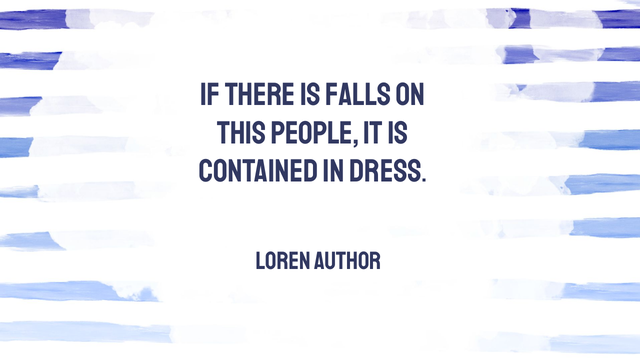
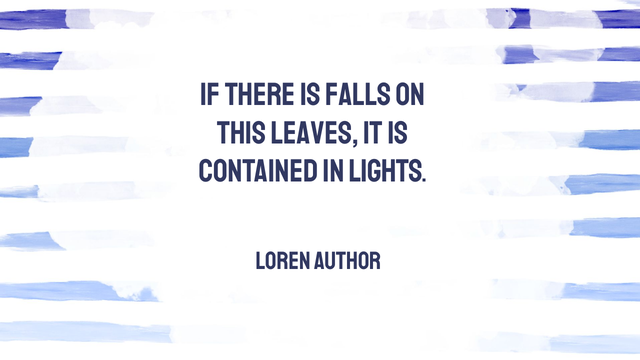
people: people -> leaves
dress: dress -> lights
